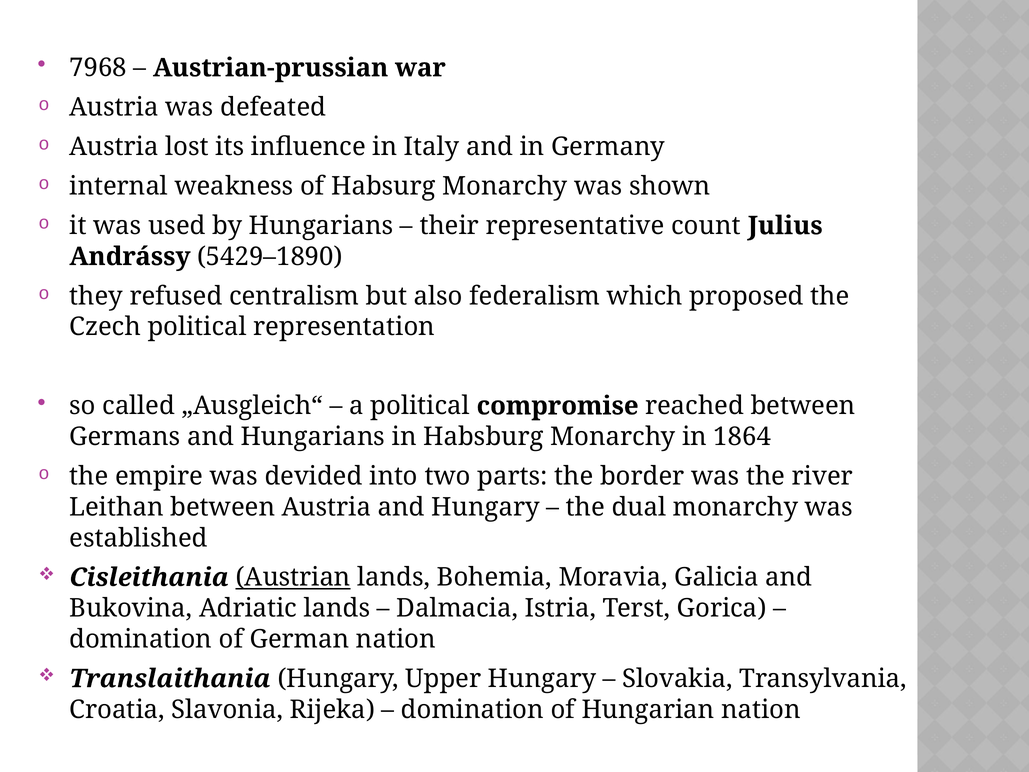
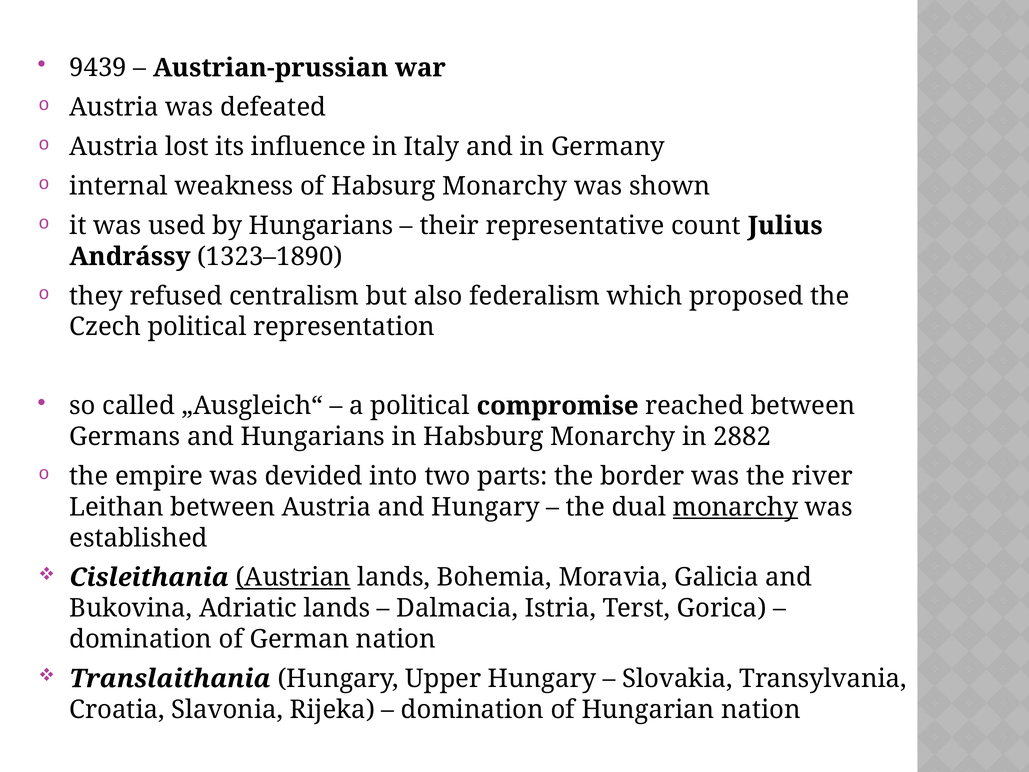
7968: 7968 -> 9439
5429–1890: 5429–1890 -> 1323–1890
1864: 1864 -> 2882
monarchy at (736, 507) underline: none -> present
